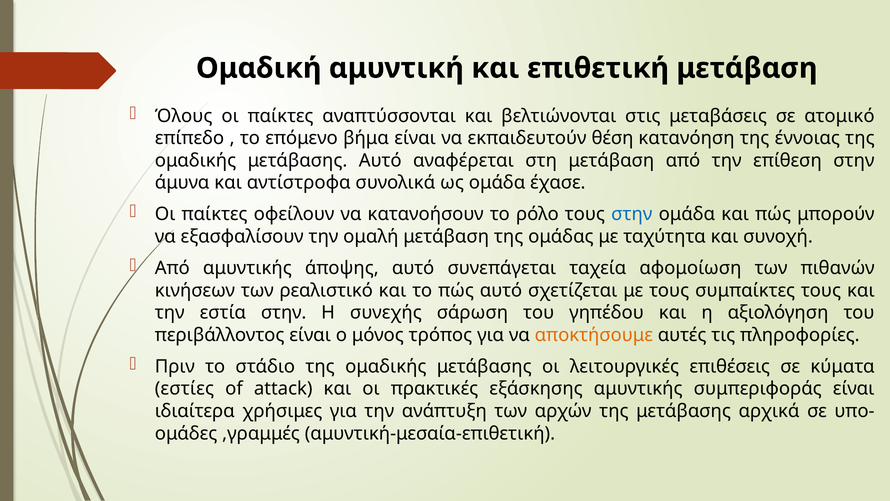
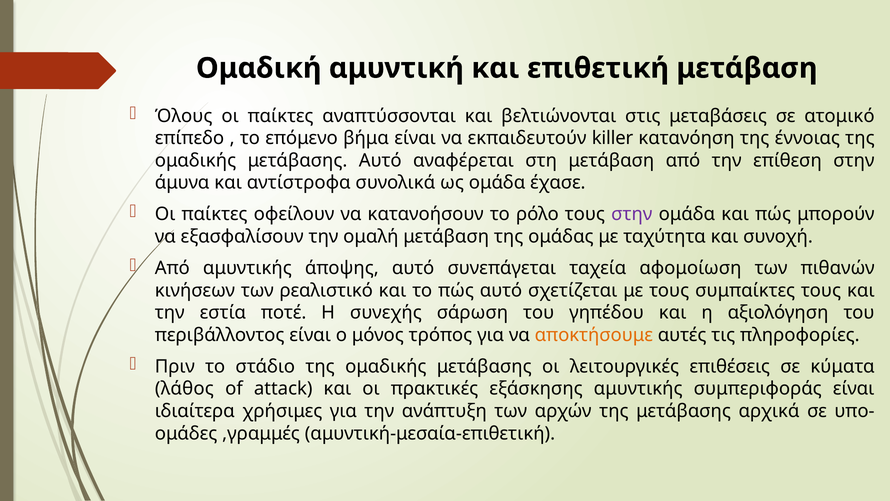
θέση: θέση -> killer
στην at (632, 214) colour: blue -> purple
εστία στην: στην -> ποτέ
εστίες: εστίες -> λάθος
